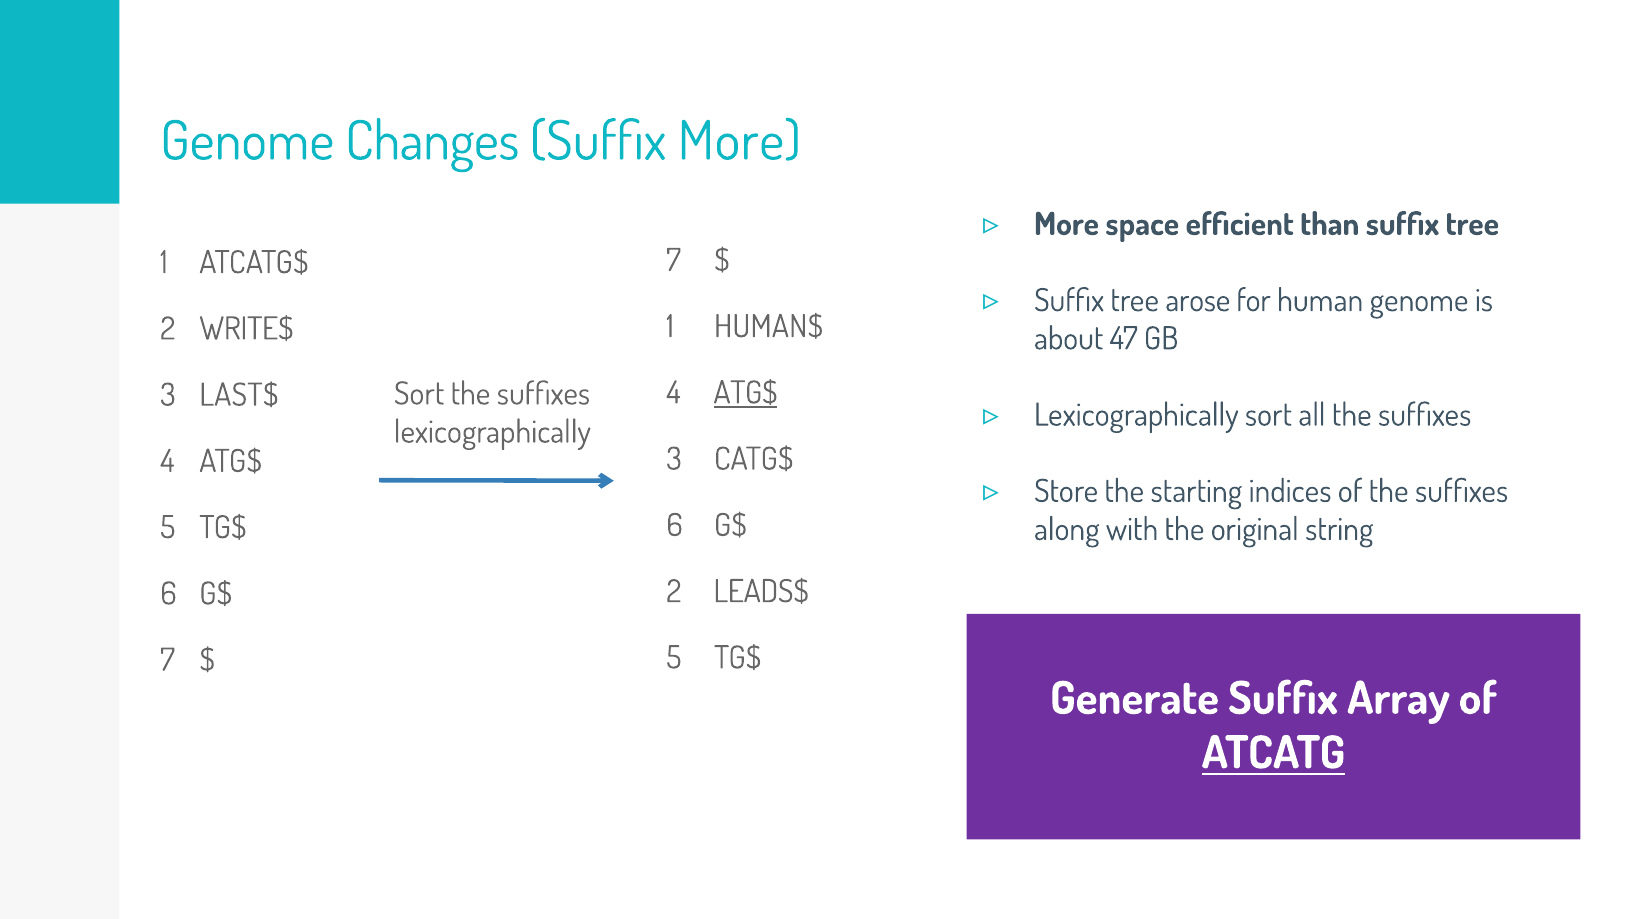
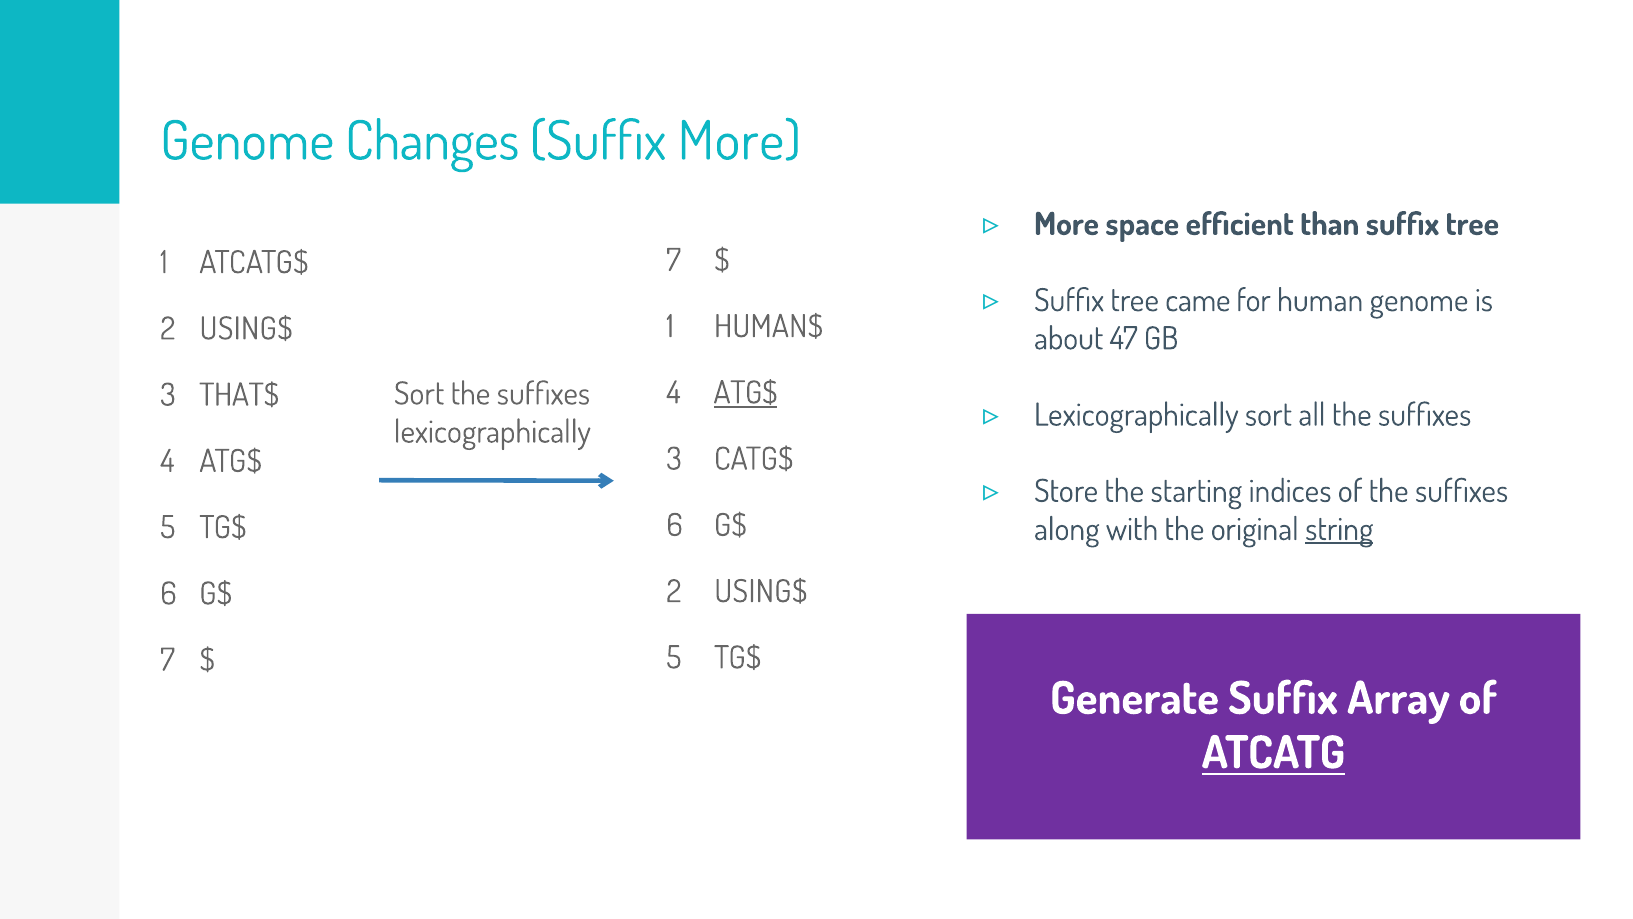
arose: arose -> came
WRITE$ at (247, 329): WRITE$ -> USING$
LAST$: LAST$ -> THAT$
string underline: none -> present
LEADS$ at (761, 591): LEADS$ -> USING$
